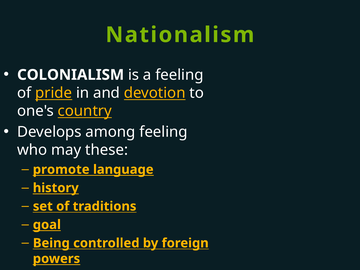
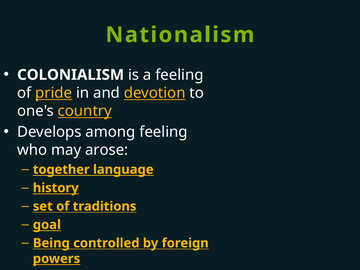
these: these -> arose
promote: promote -> together
